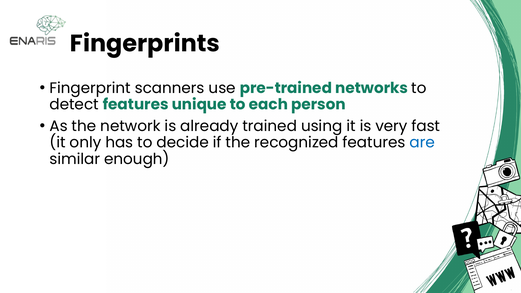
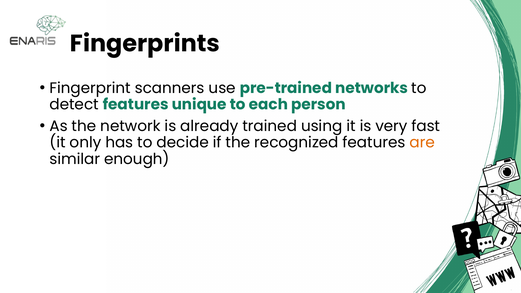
are colour: blue -> orange
